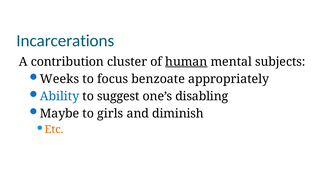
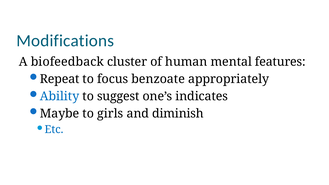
Incarcerations: Incarcerations -> Modifications
contribution: contribution -> biofeedback
human underline: present -> none
subjects: subjects -> features
Weeks: Weeks -> Repeat
disabling: disabling -> indicates
Etc colour: orange -> blue
